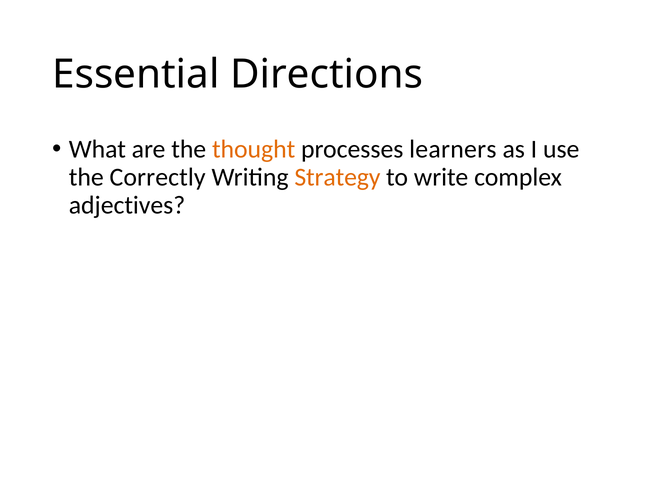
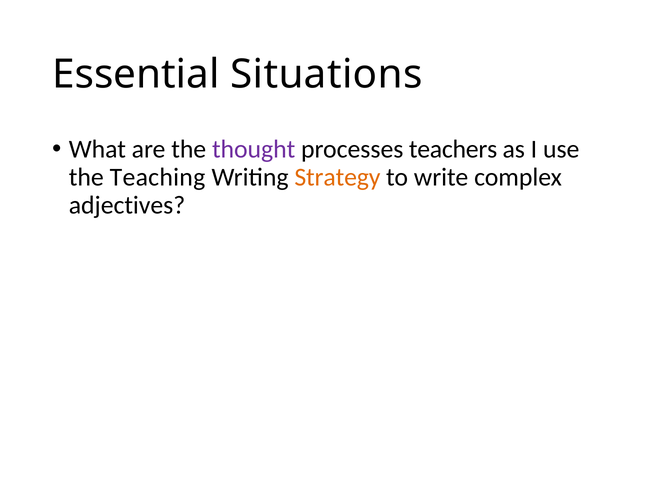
Directions: Directions -> Situations
thought colour: orange -> purple
learners: learners -> teachers
Correctly: Correctly -> Teaching
